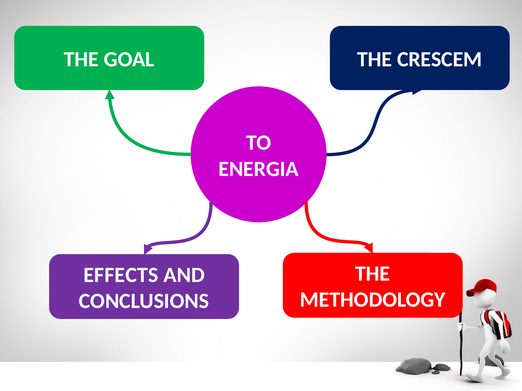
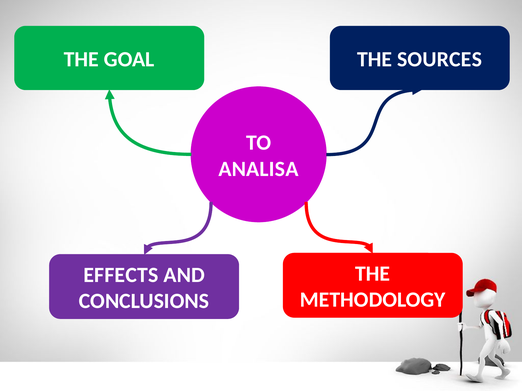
CRESCEM: CRESCEM -> SOURCES
ENERGIA: ENERGIA -> ANALISA
